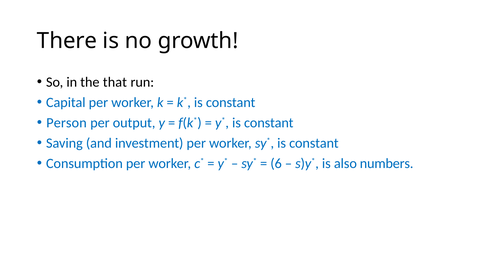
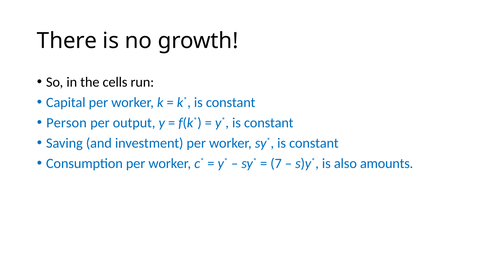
that: that -> cells
6: 6 -> 7
numbers: numbers -> amounts
